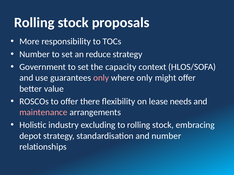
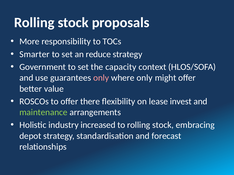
Number at (35, 54): Number -> Smarter
needs: needs -> invest
maintenance colour: pink -> light green
excluding: excluding -> increased
and number: number -> forecast
